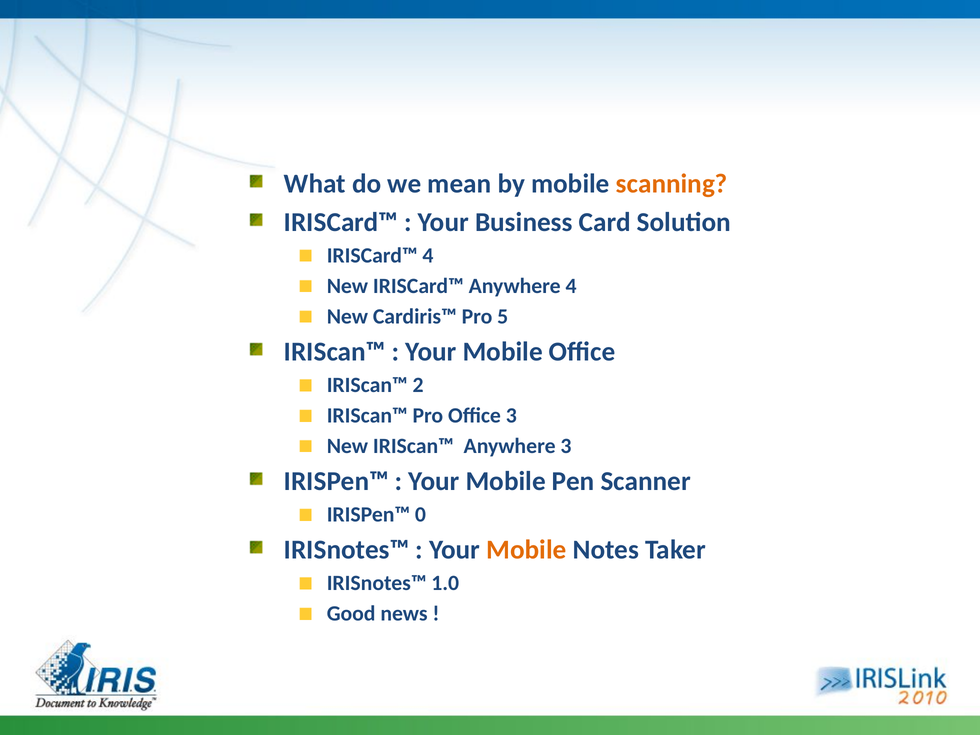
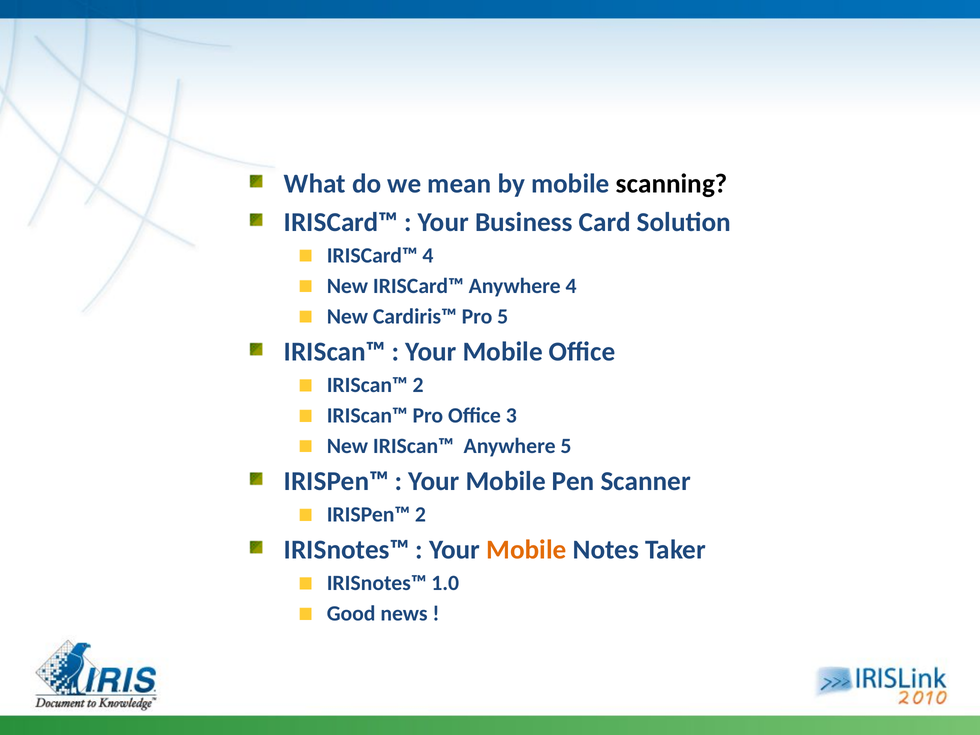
scanning colour: orange -> black
Anywhere 3: 3 -> 5
IRISPen™ 0: 0 -> 2
